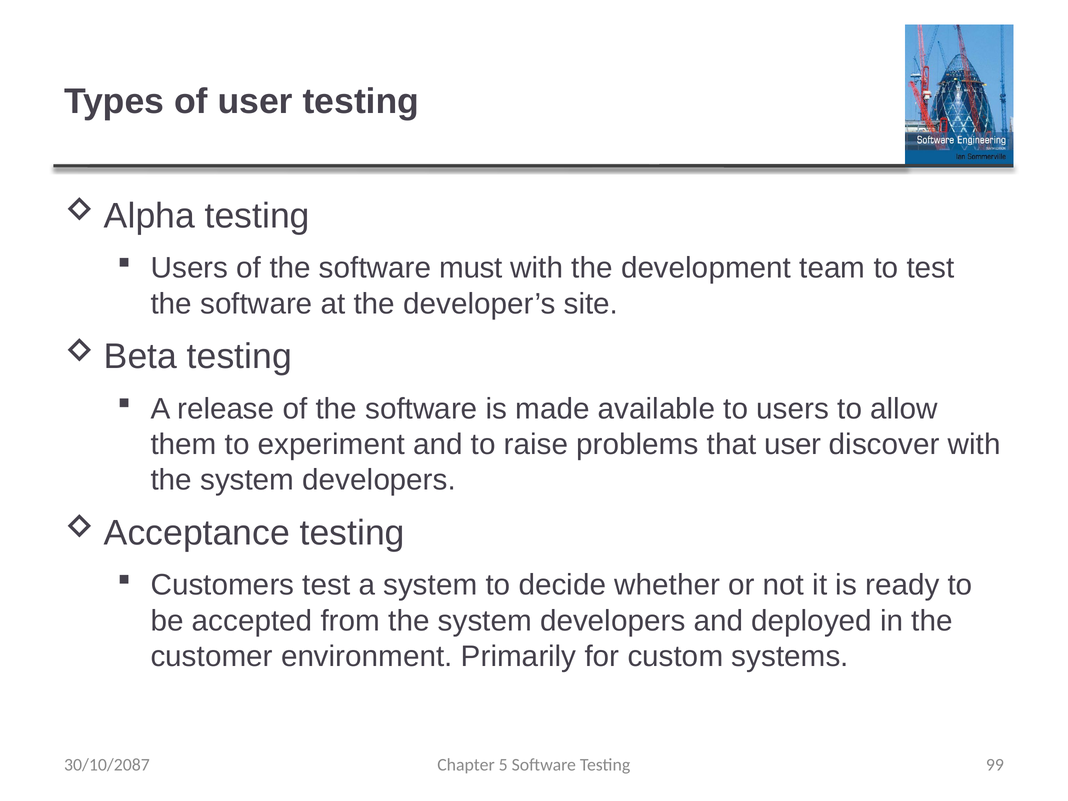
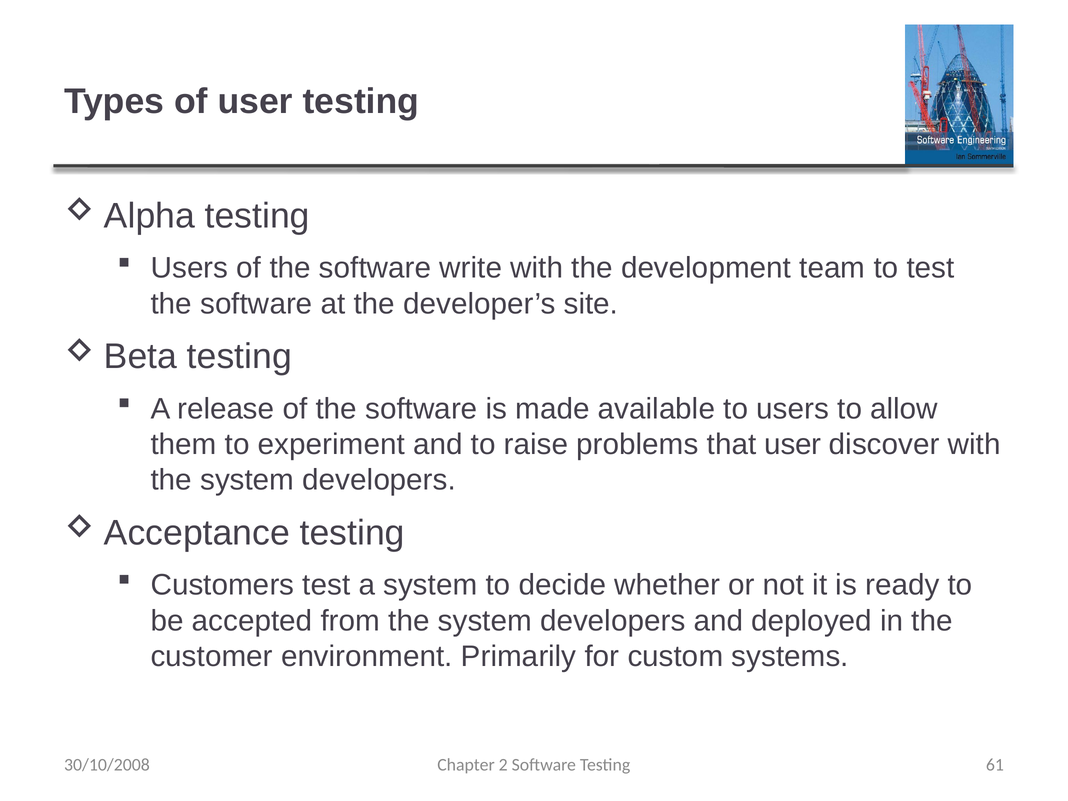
must: must -> write
5: 5 -> 2
99: 99 -> 61
30/10/2087: 30/10/2087 -> 30/10/2008
